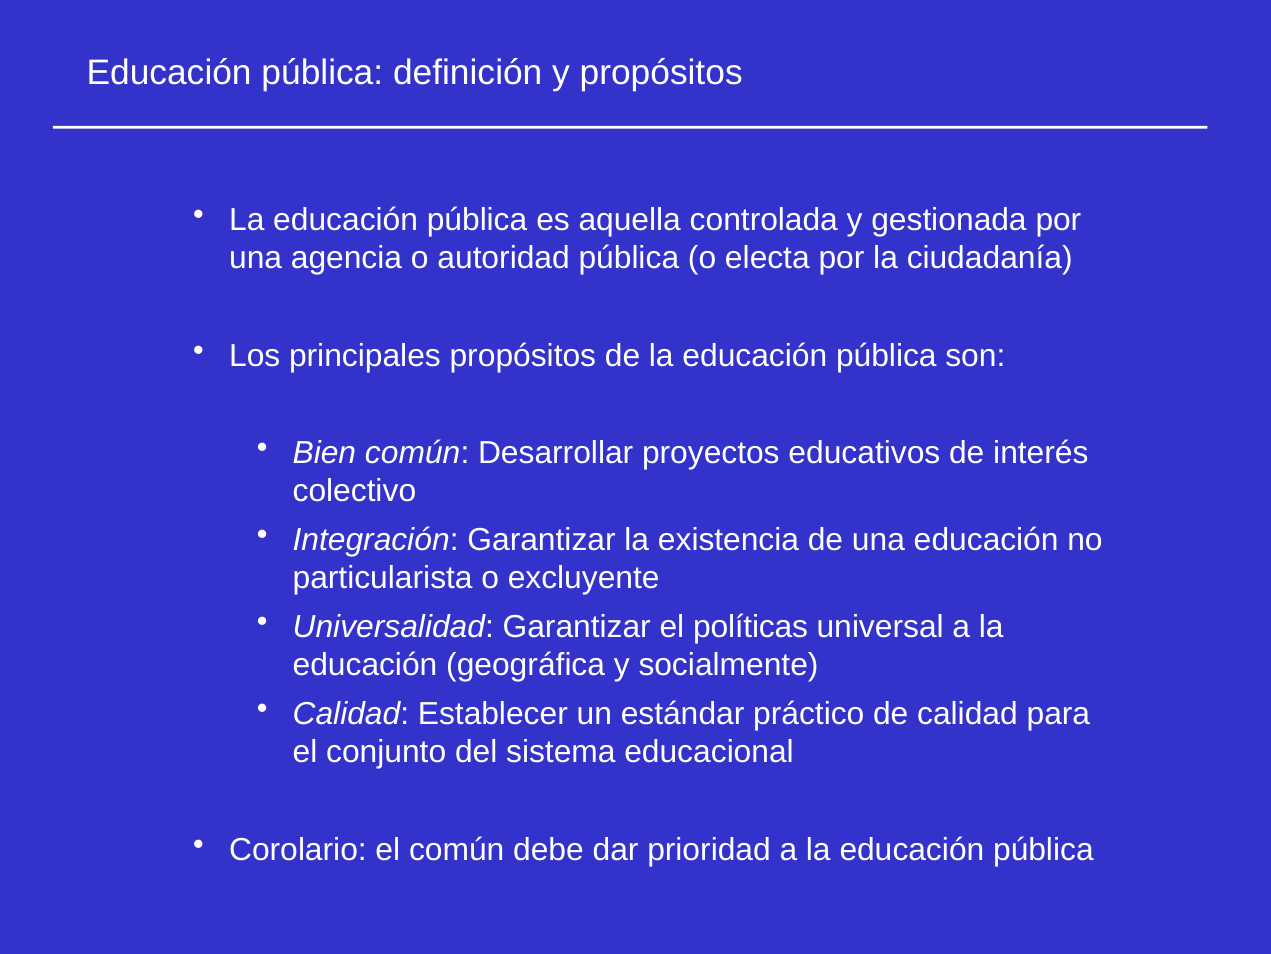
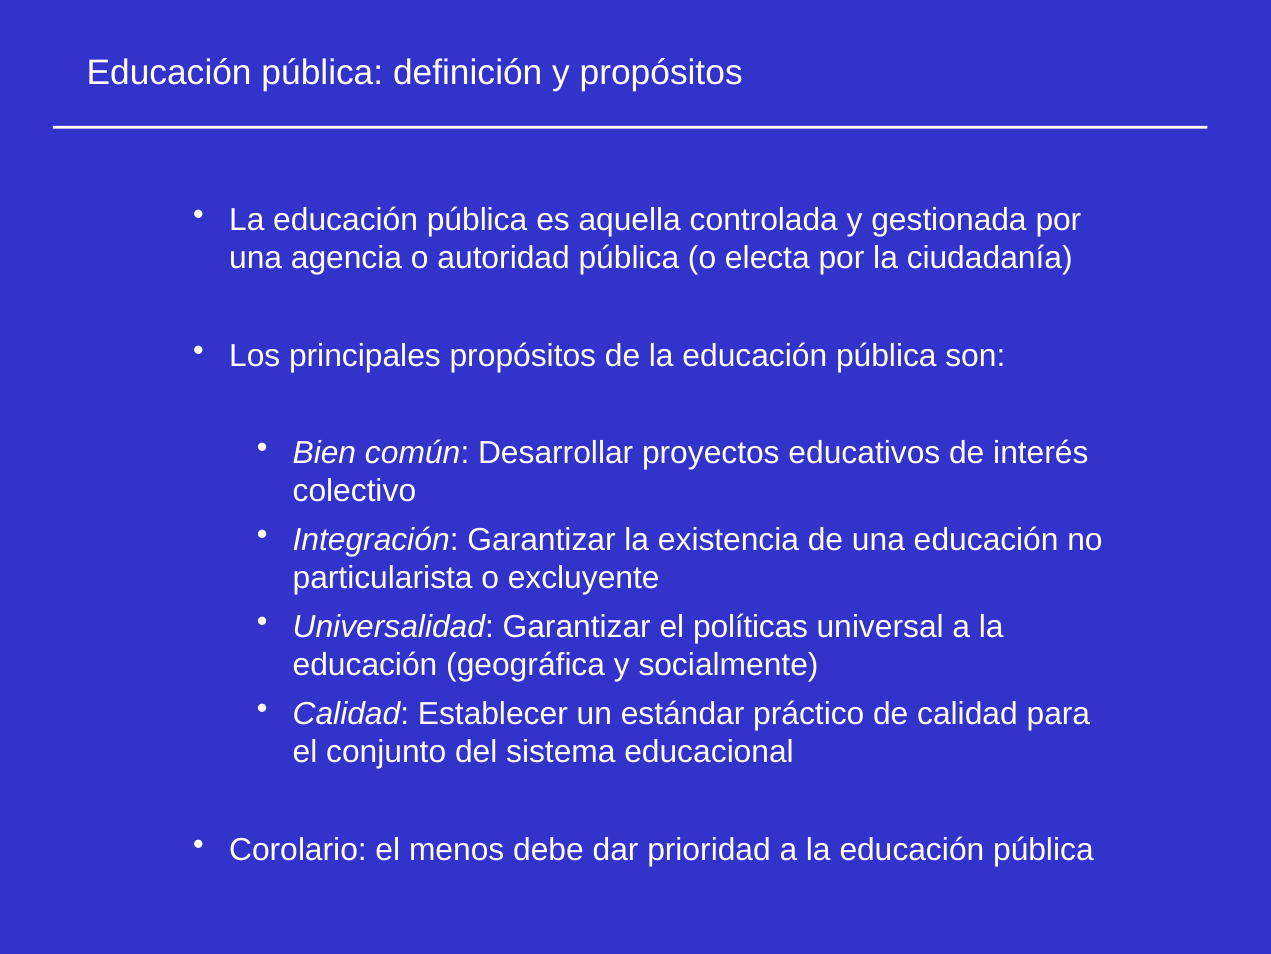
el común: común -> menos
